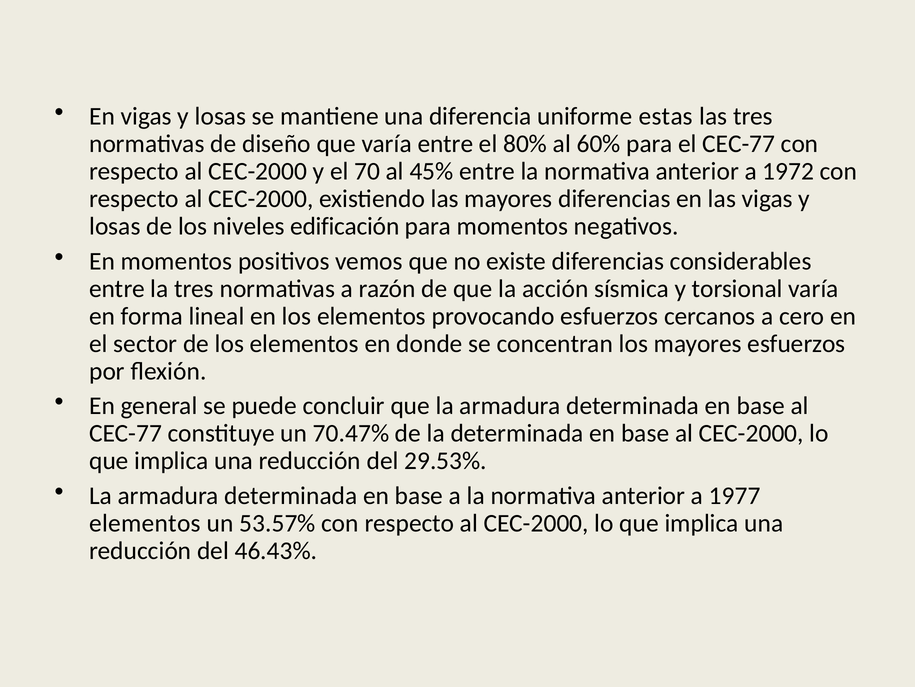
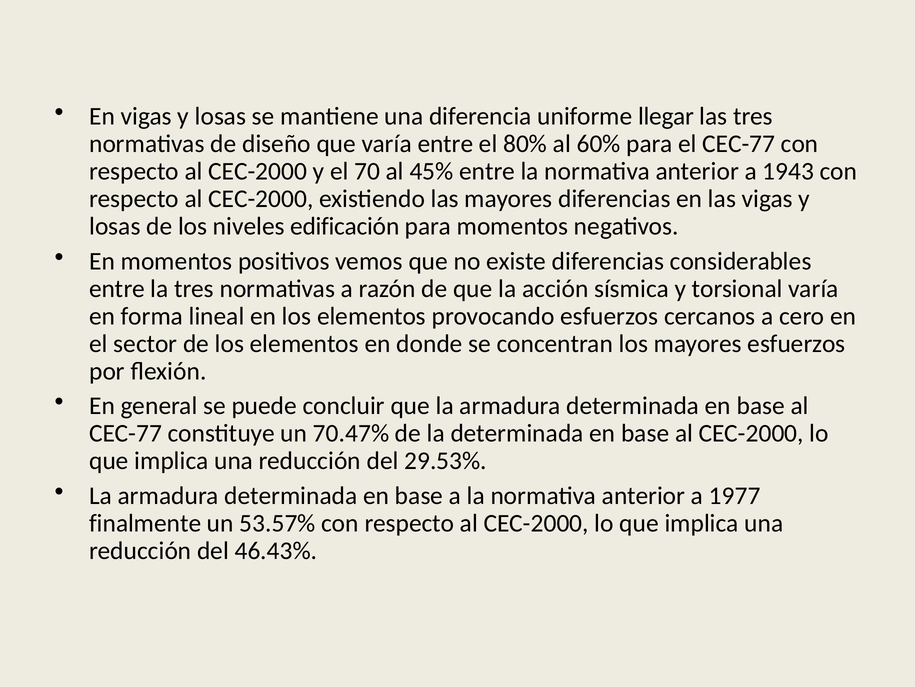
estas: estas -> llegar
1972: 1972 -> 1943
elementos at (145, 523): elementos -> finalmente
